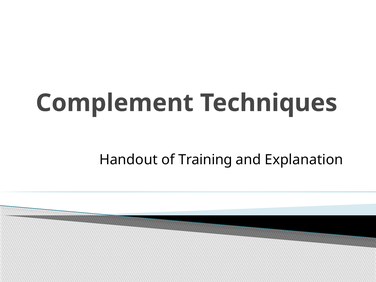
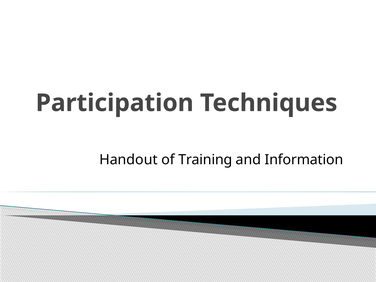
Complement: Complement -> Participation
Explanation: Explanation -> Information
